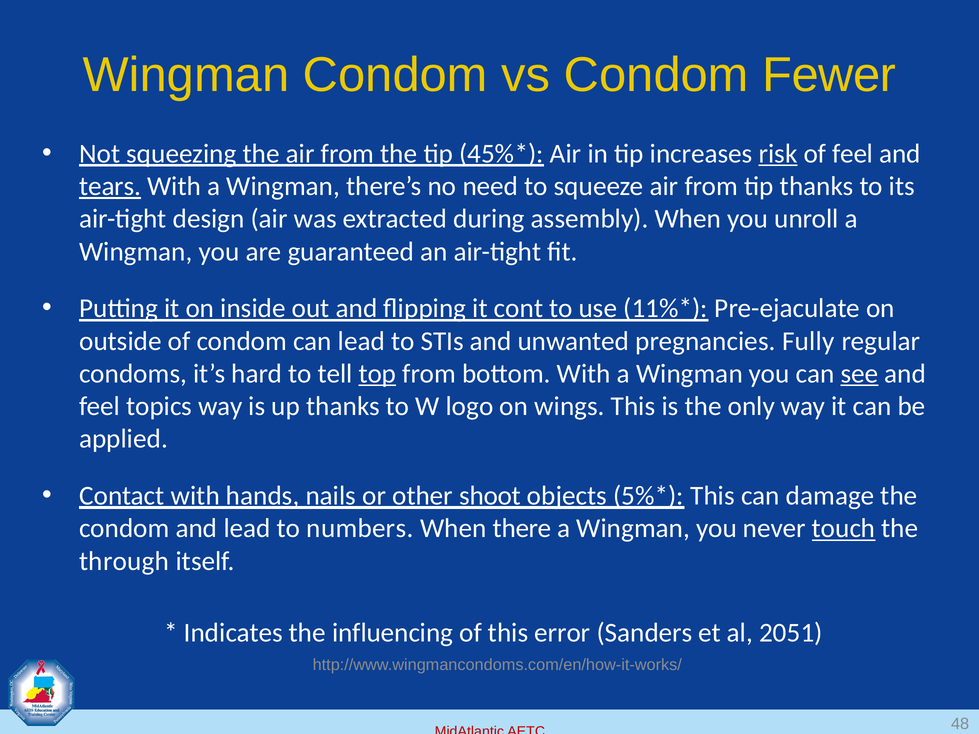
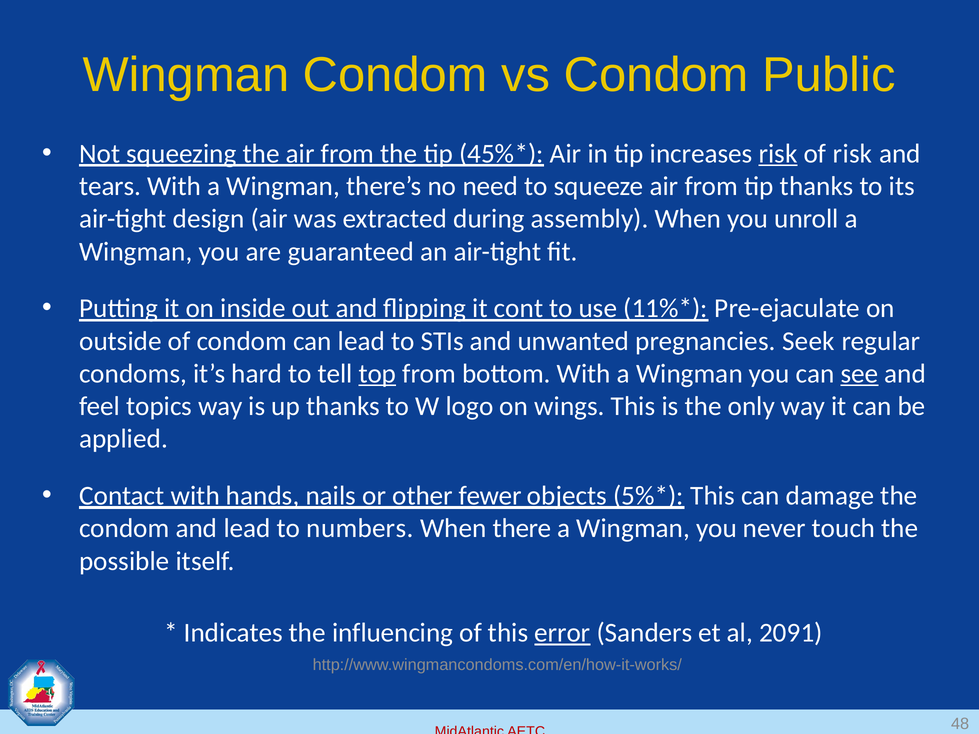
Fewer: Fewer -> Public
of feel: feel -> risk
tears underline: present -> none
Fully: Fully -> Seek
shoot: shoot -> fewer
touch underline: present -> none
through: through -> possible
error underline: none -> present
2051: 2051 -> 2091
